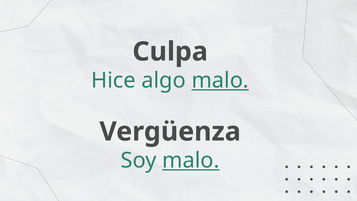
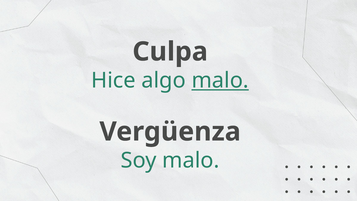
malo at (191, 160) underline: present -> none
